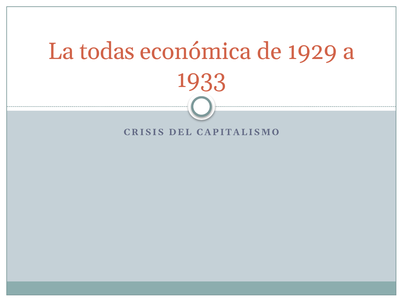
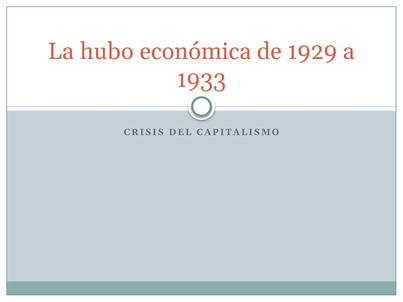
todas: todas -> hubo
